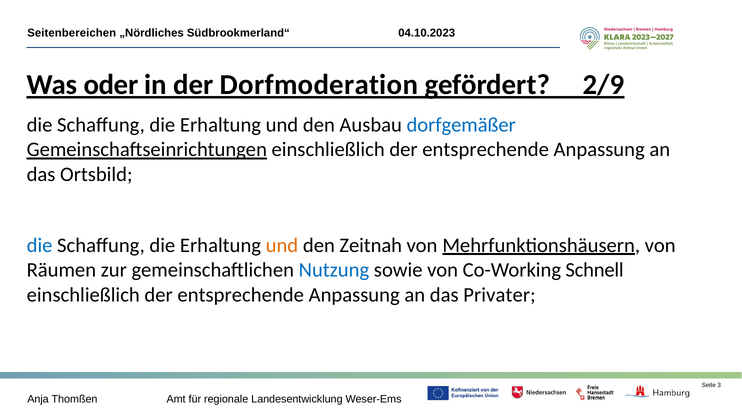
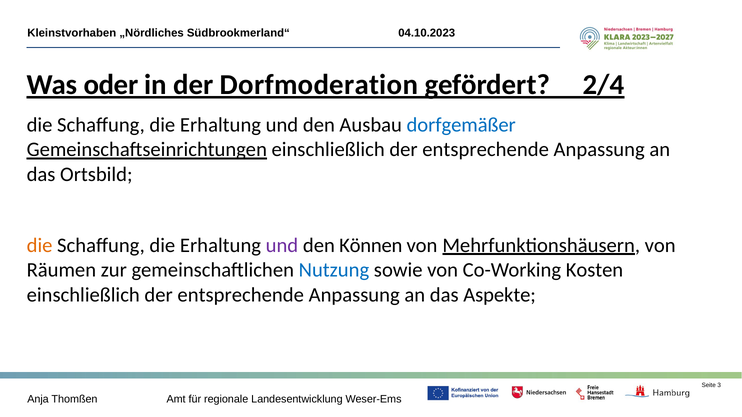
Seitenbereichen: Seitenbereichen -> Kleinstvorhaben
2/9: 2/9 -> 2/4
die at (40, 246) colour: blue -> orange
und at (282, 246) colour: orange -> purple
Zeitnah: Zeitnah -> Können
Schnell: Schnell -> Kosten
Privater: Privater -> Aspekte
